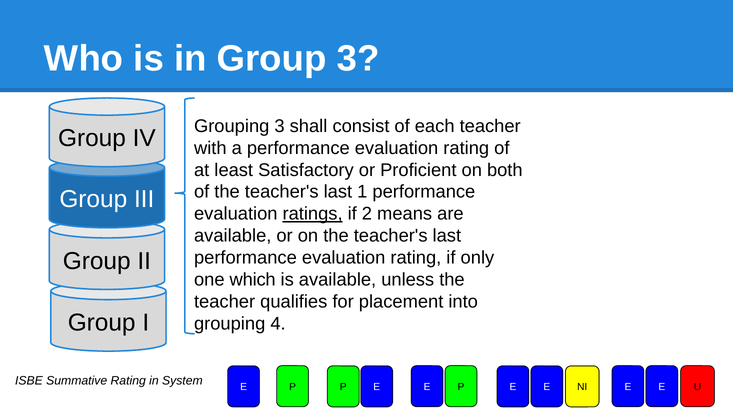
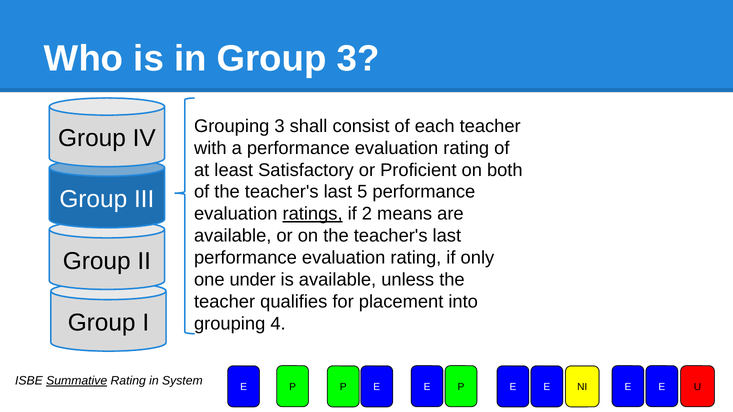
1: 1 -> 5
which: which -> under
Summative underline: none -> present
